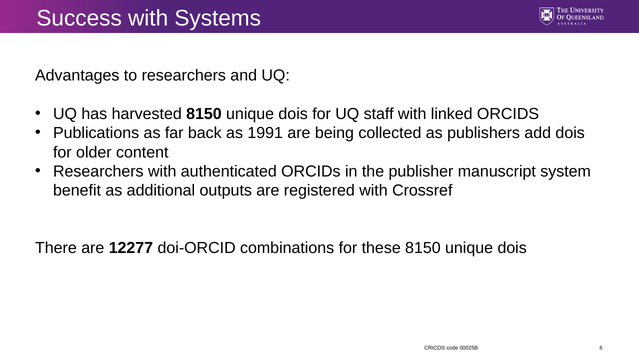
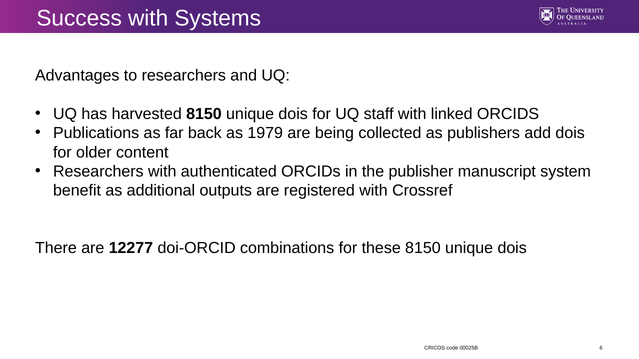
1991: 1991 -> 1979
